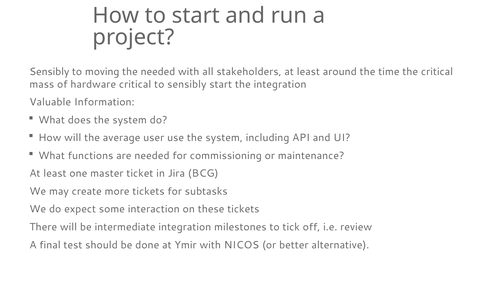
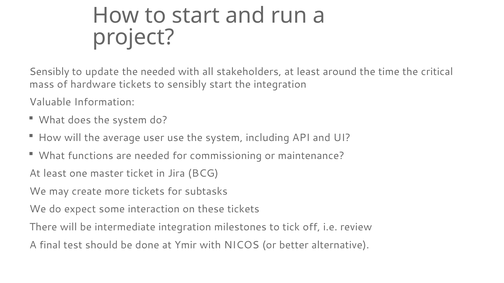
moving: moving -> update
hardware critical: critical -> tickets
